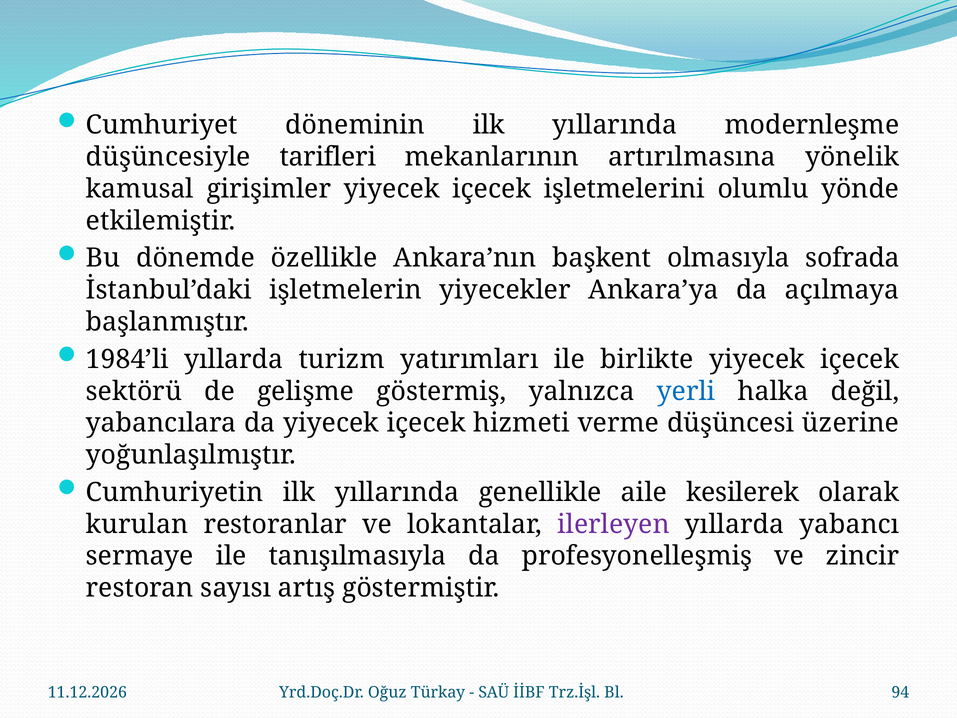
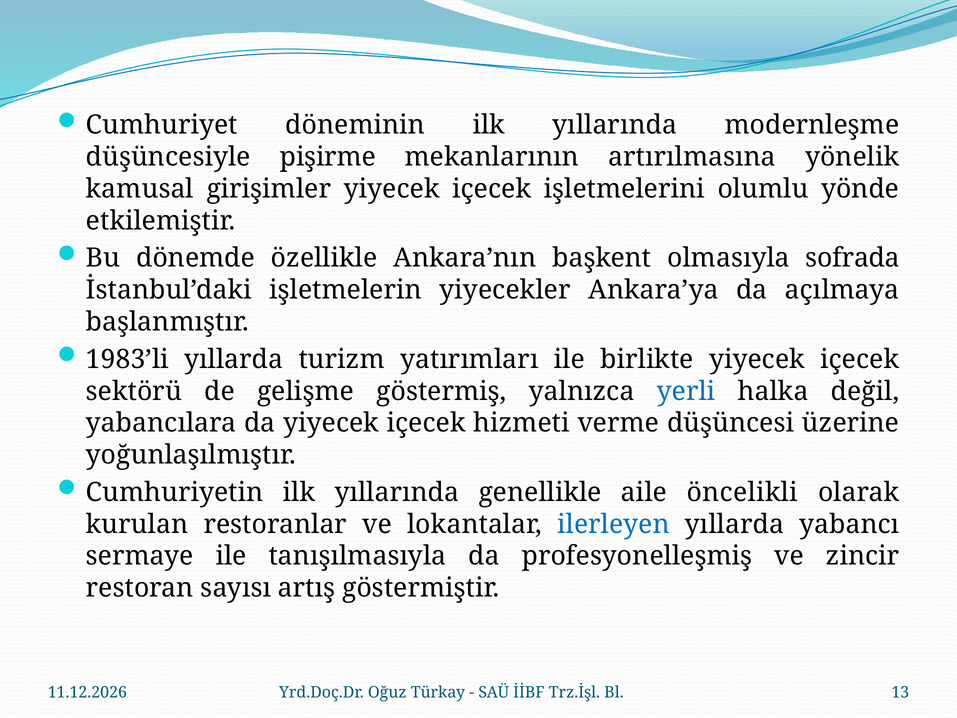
tarifleri: tarifleri -> pişirme
1984’li: 1984’li -> 1983’li
kesilerek: kesilerek -> öncelikli
ilerleyen colour: purple -> blue
94: 94 -> 13
